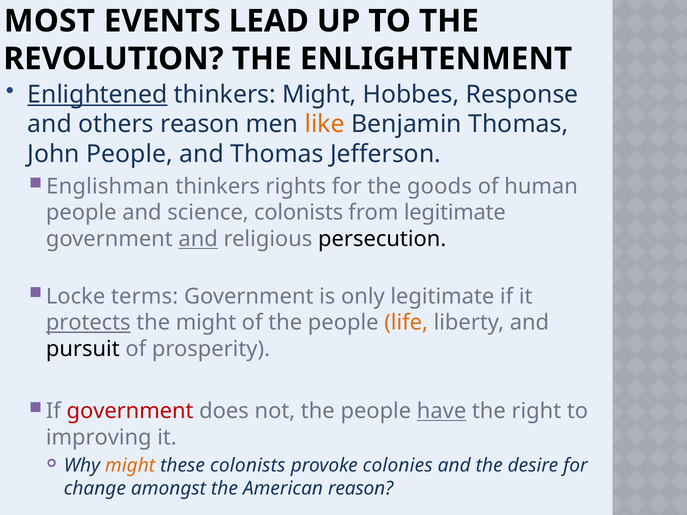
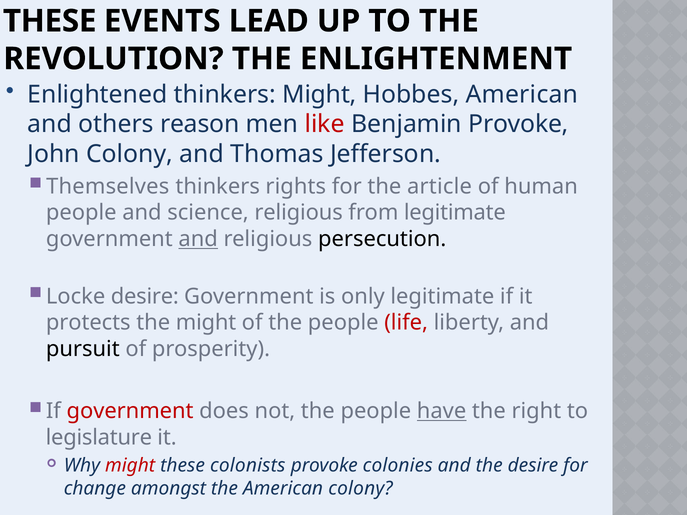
MOST at (49, 21): MOST -> THESE
Enlightened underline: present -> none
Hobbes Response: Response -> American
like colour: orange -> red
Benjamin Thomas: Thomas -> Provoke
John People: People -> Colony
Englishman: Englishman -> Themselves
goods: goods -> article
science colonists: colonists -> religious
Locke terms: terms -> desire
protects underline: present -> none
life colour: orange -> red
improving: improving -> legislature
might at (130, 466) colour: orange -> red
American reason: reason -> colony
